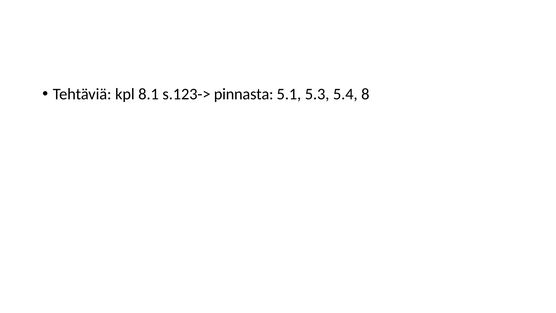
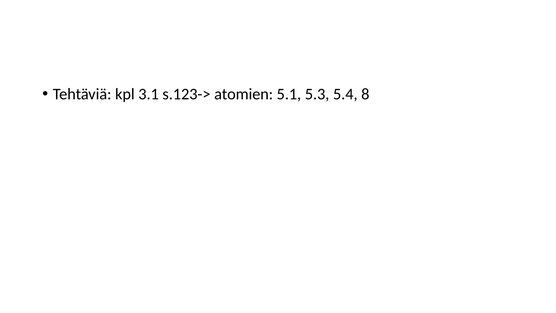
8.1: 8.1 -> 3.1
pinnasta: pinnasta -> atomien
